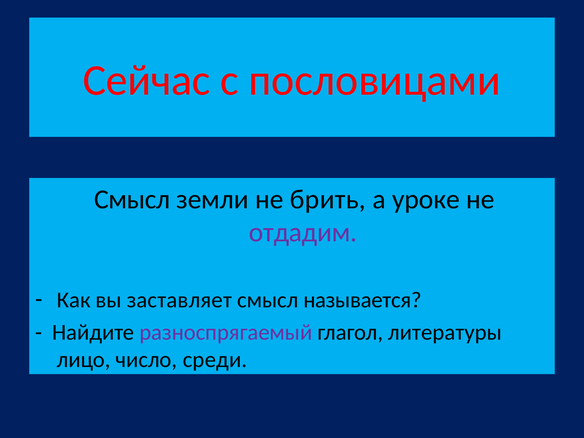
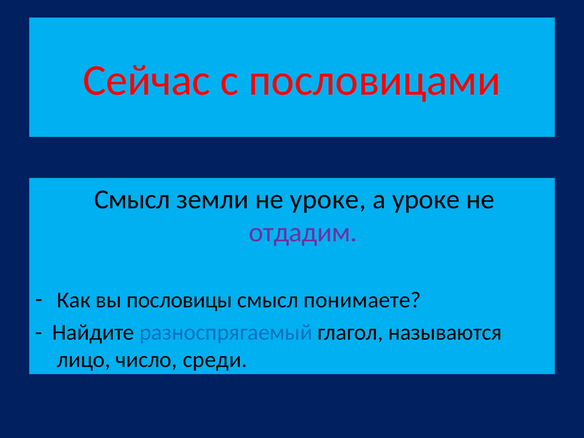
не брить: брить -> уроке
заставляет: заставляет -> пословицы
называется: называется -> понимаете
разноспрягаемый colour: purple -> blue
литературы: литературы -> называются
